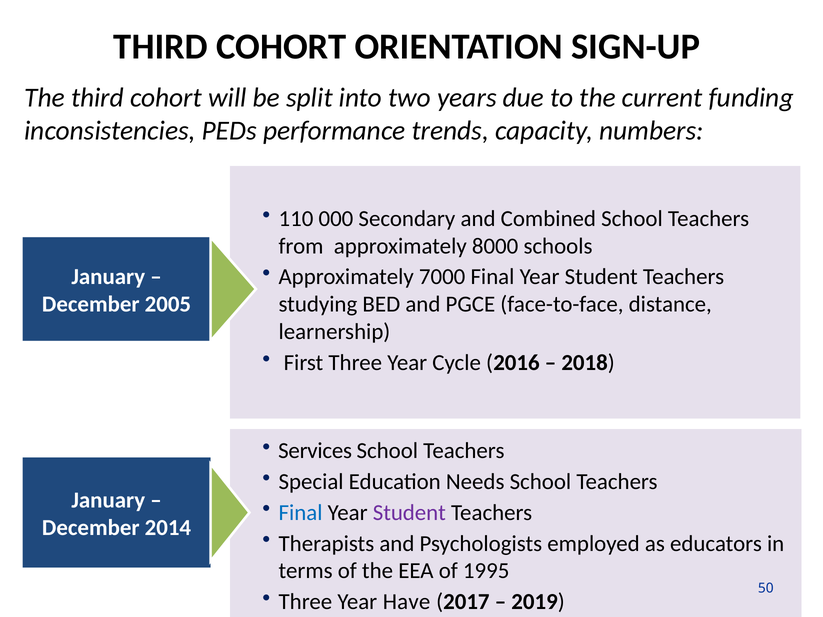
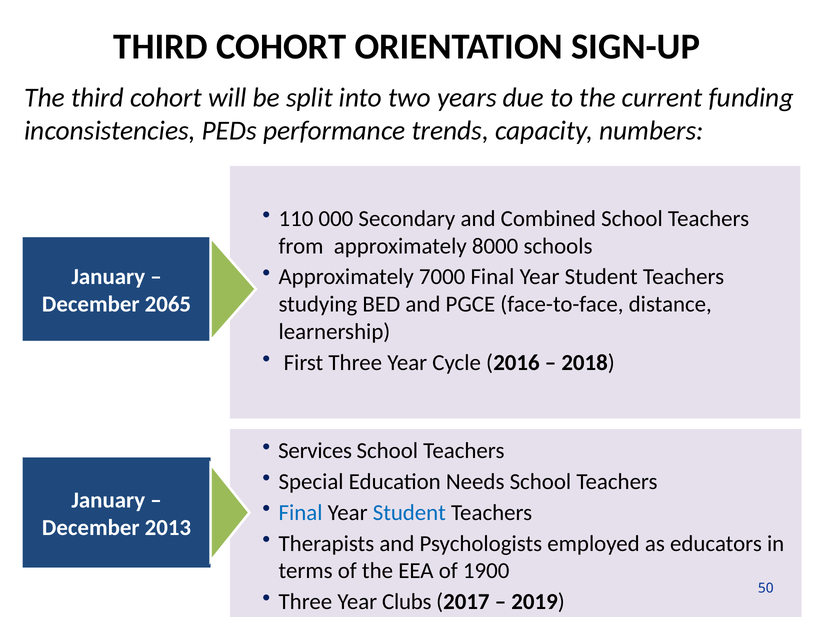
2005: 2005 -> 2065
Student at (409, 513) colour: purple -> blue
2014: 2014 -> 2013
1995: 1995 -> 1900
Have: Have -> Clubs
